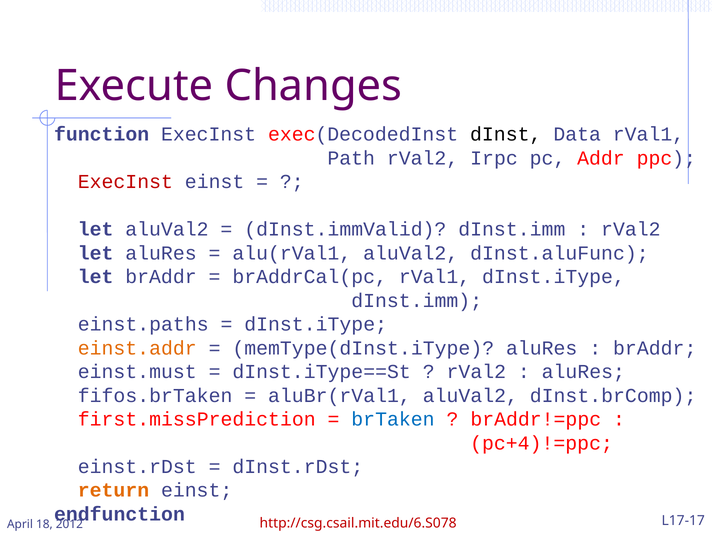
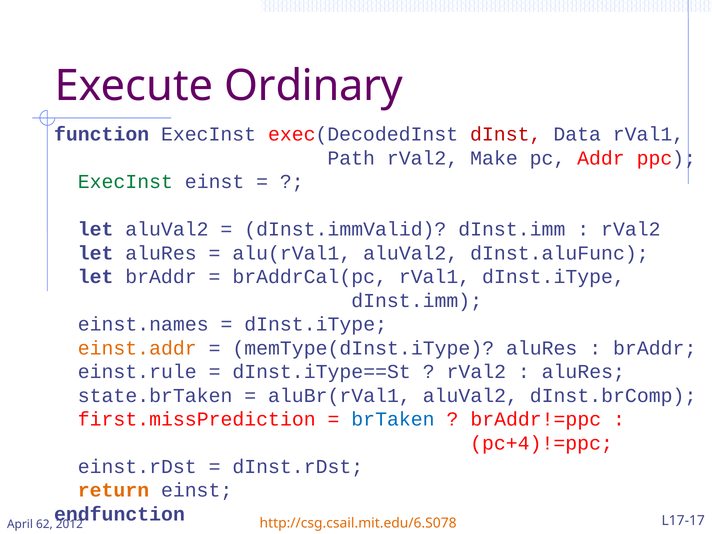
Changes: Changes -> Ordinary
dInst colour: black -> red
Irpc: Irpc -> Make
ExecInst at (125, 182) colour: red -> green
einst.paths: einst.paths -> einst.names
einst.must: einst.must -> einst.rule
fifos.brTaken: fifos.brTaken -> state.brTaken
http://csg.csail.mit.edu/6.S078 colour: red -> orange
18: 18 -> 62
